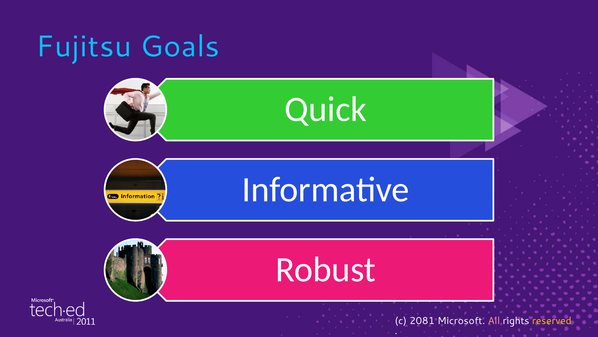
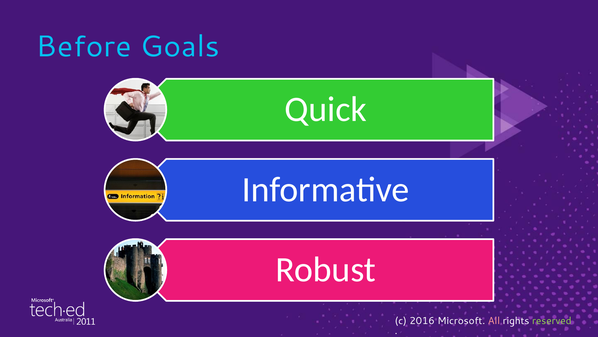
Fujitsu: Fujitsu -> Before
2081: 2081 -> 2016
reserved colour: yellow -> light green
